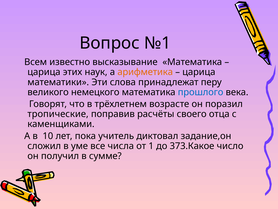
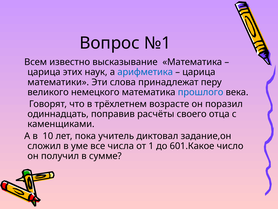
арифметика colour: orange -> blue
тропические: тропические -> одиннадцать
373.Какое: 373.Какое -> 601.Какое
